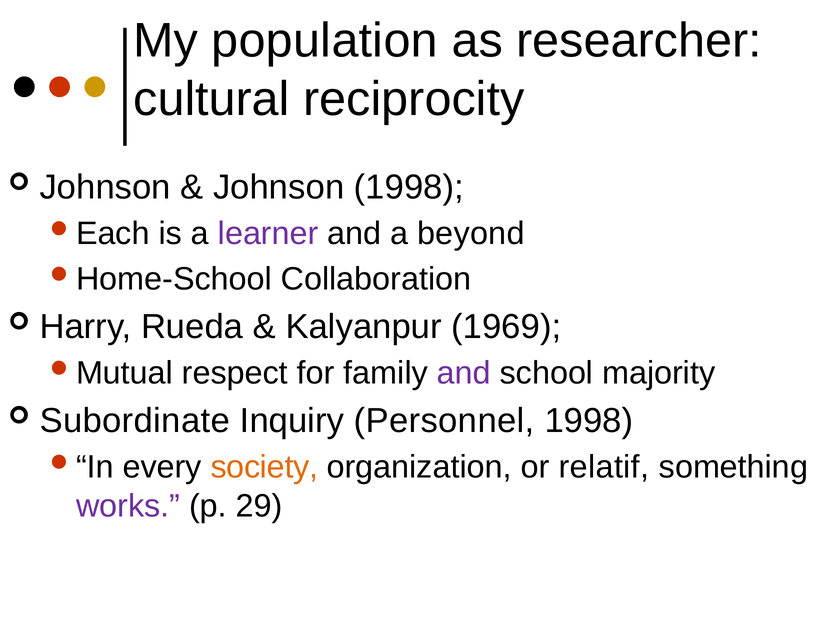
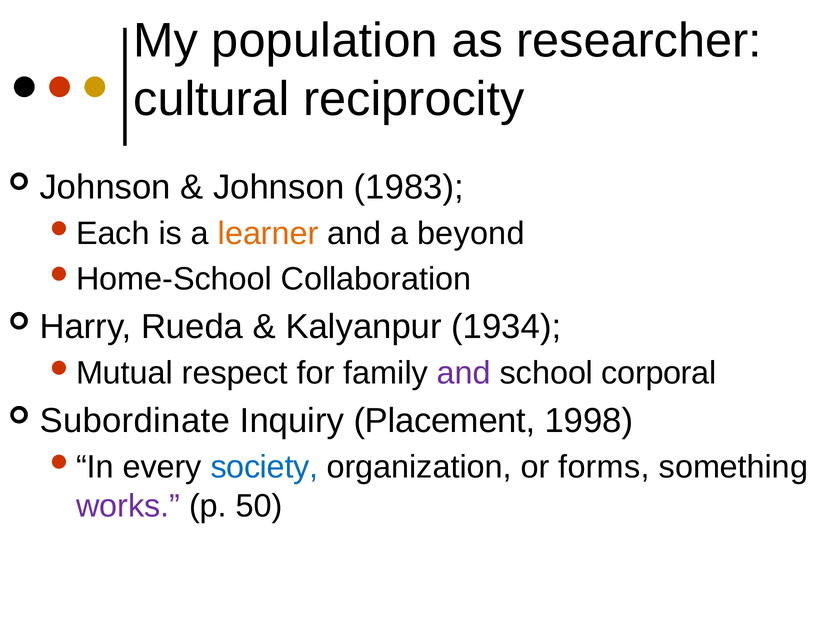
Johnson 1998: 1998 -> 1983
learner colour: purple -> orange
1969: 1969 -> 1934
majority: majority -> corporal
Personnel: Personnel -> Placement
society colour: orange -> blue
relatif: relatif -> forms
29: 29 -> 50
